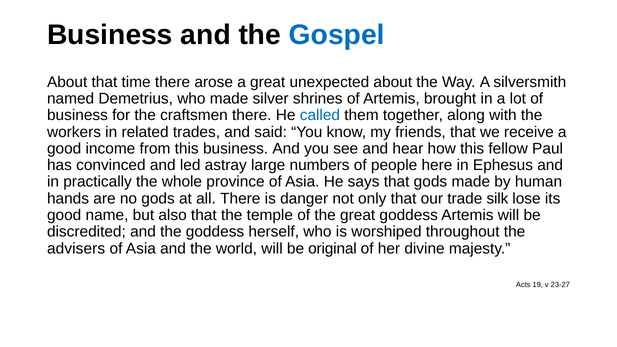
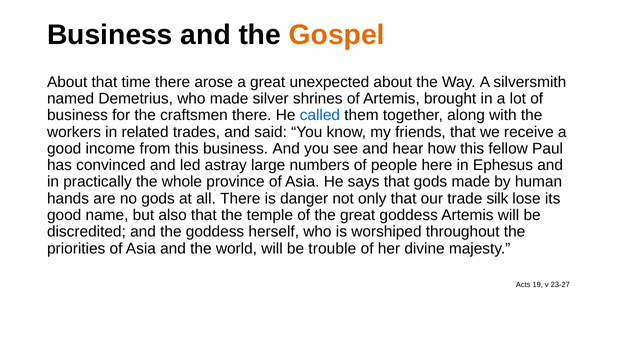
Gospel colour: blue -> orange
advisers: advisers -> priorities
original: original -> trouble
